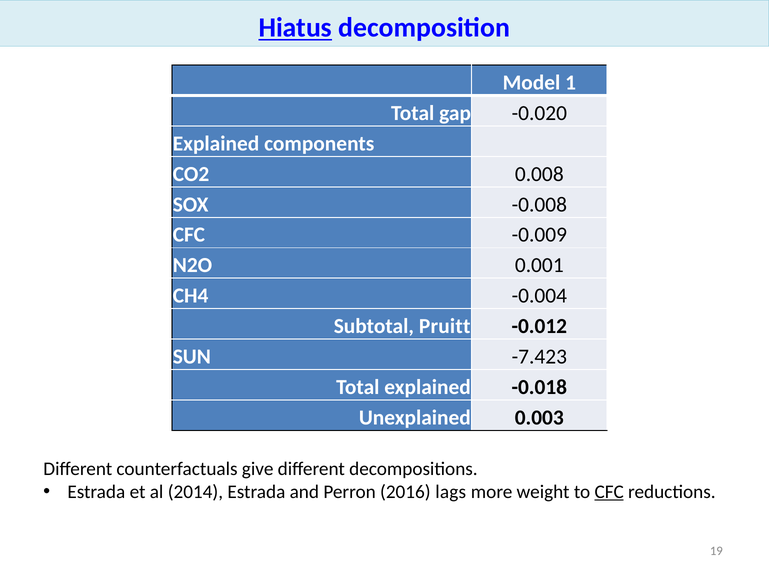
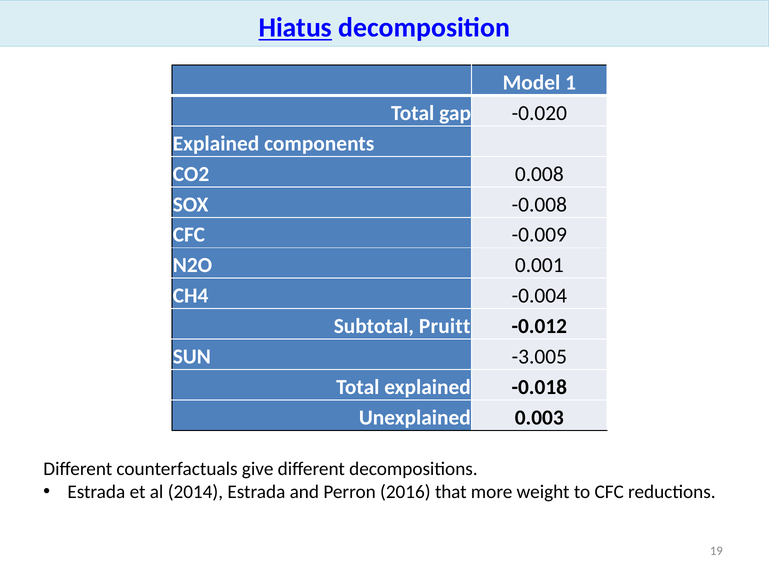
-7.423: -7.423 -> -3.005
lags: lags -> that
CFC at (609, 492) underline: present -> none
